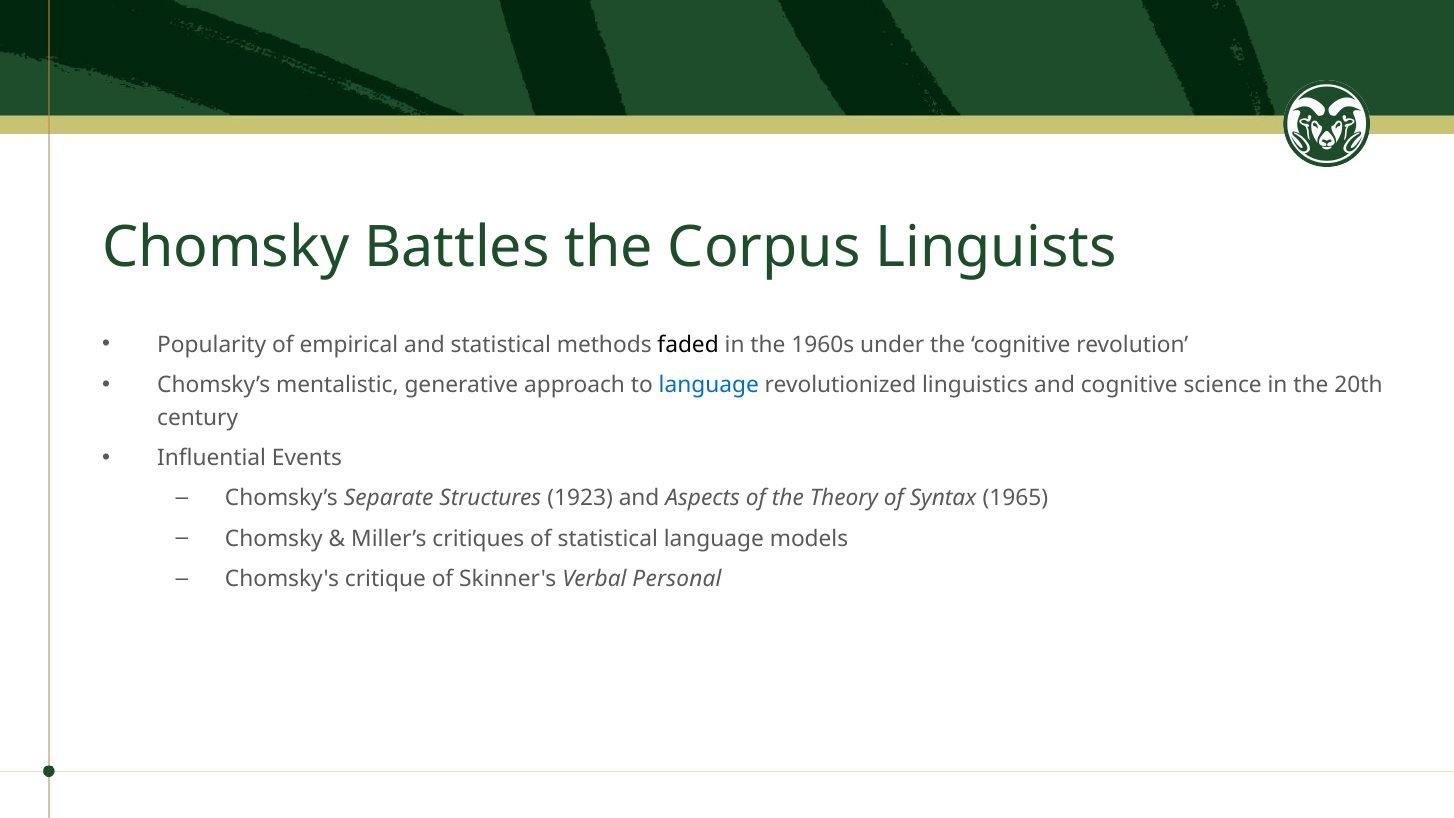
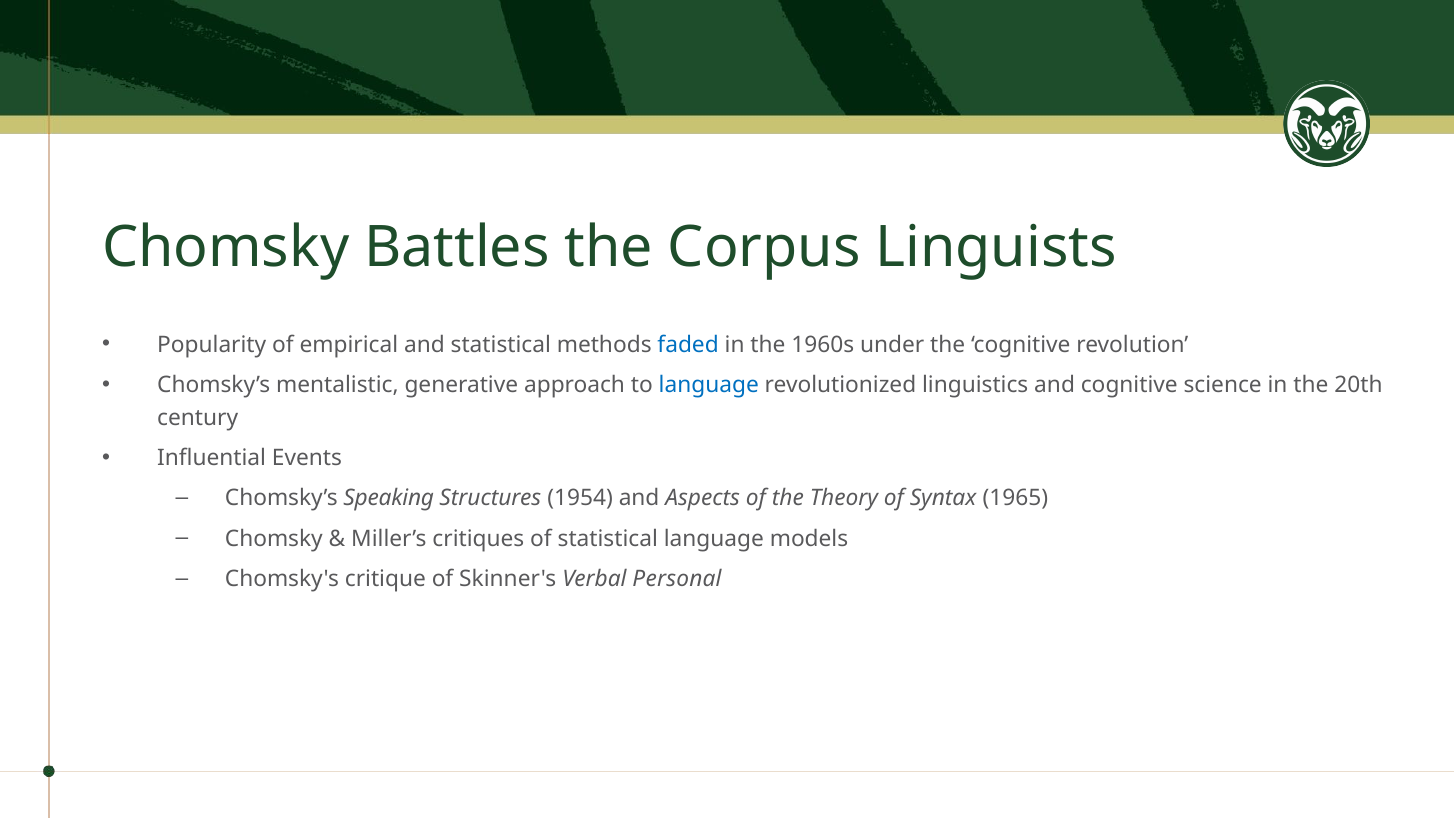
faded colour: black -> blue
Separate: Separate -> Speaking
1923: 1923 -> 1954
